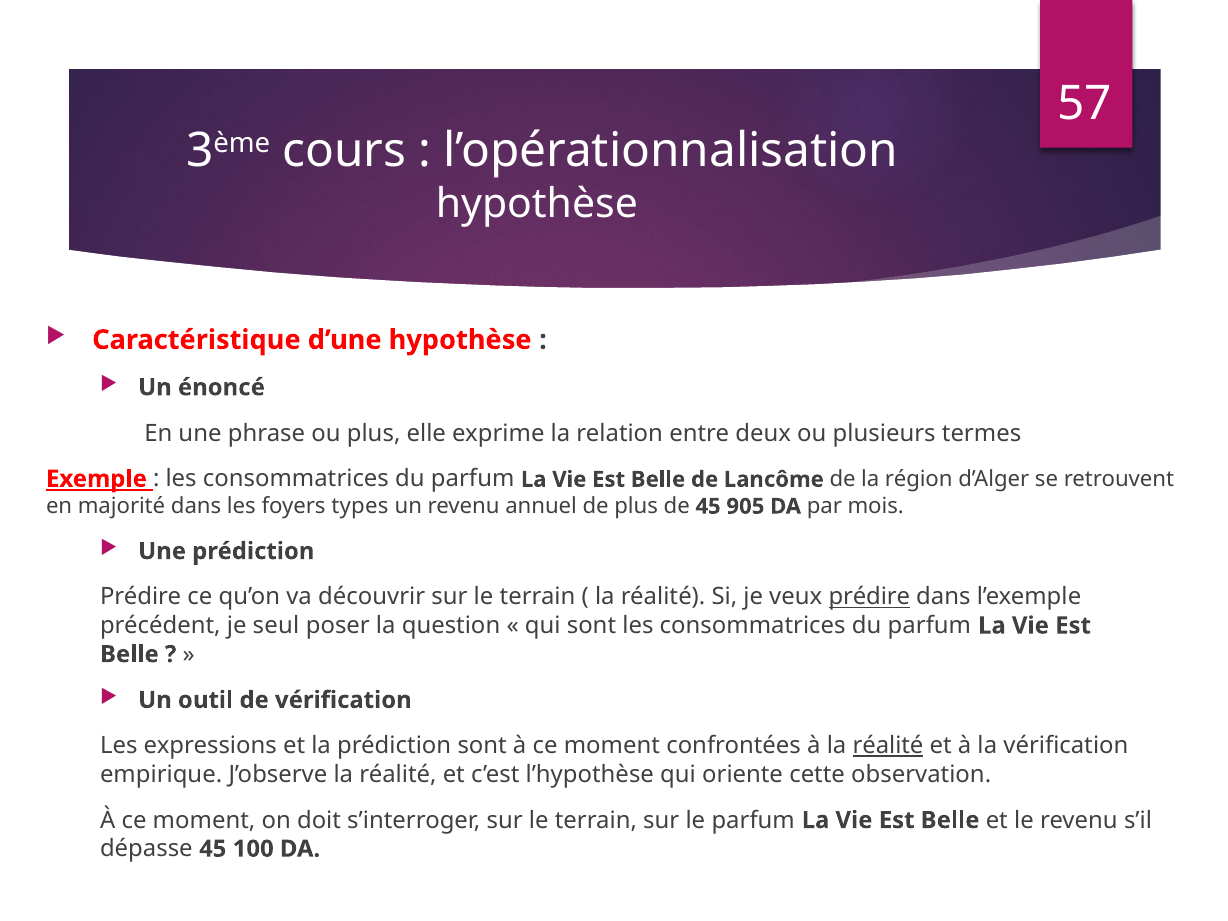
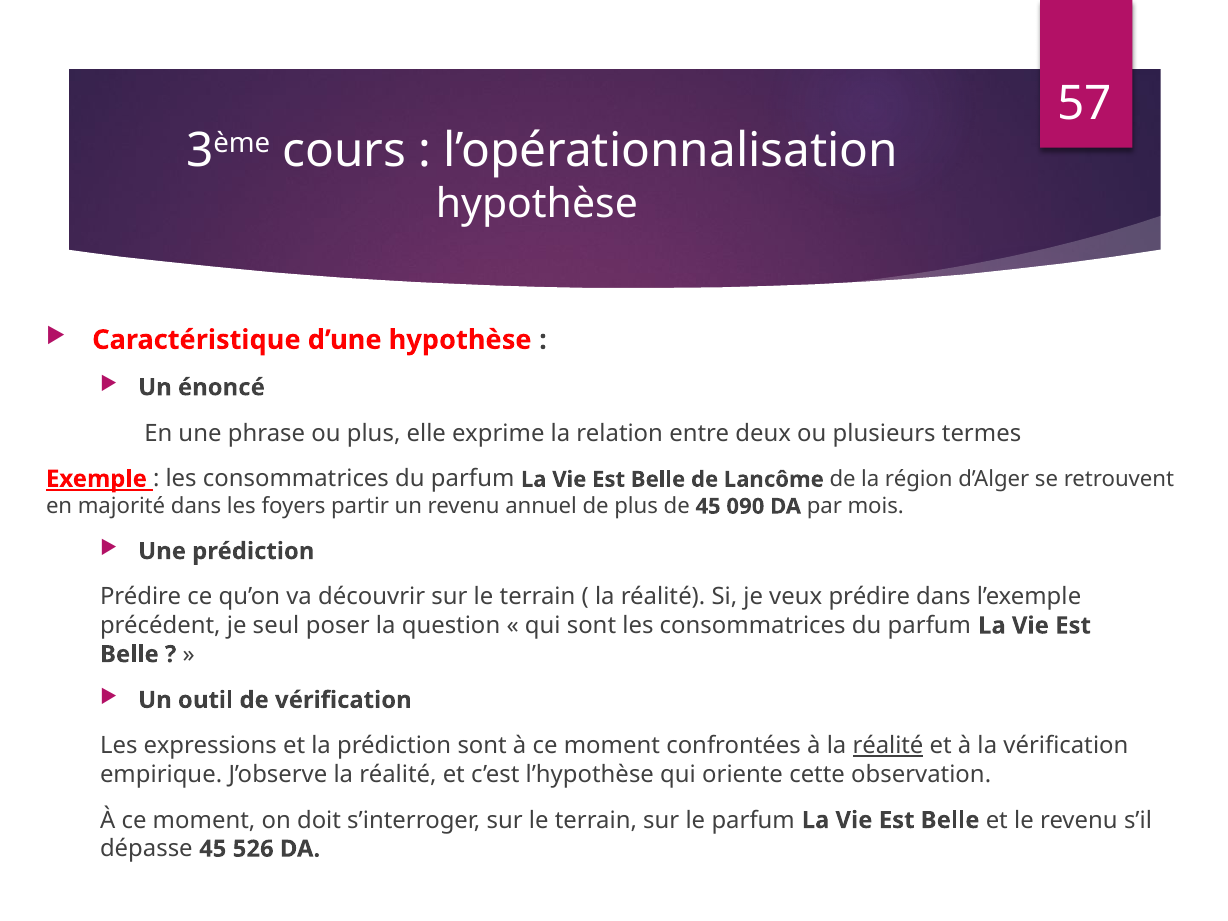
types: types -> partir
905: 905 -> 090
prédire at (869, 597) underline: present -> none
100: 100 -> 526
